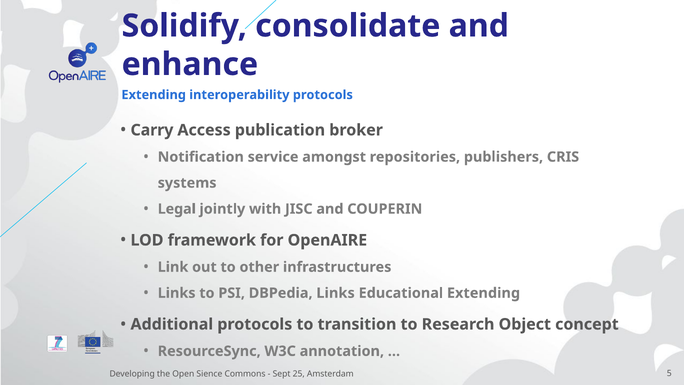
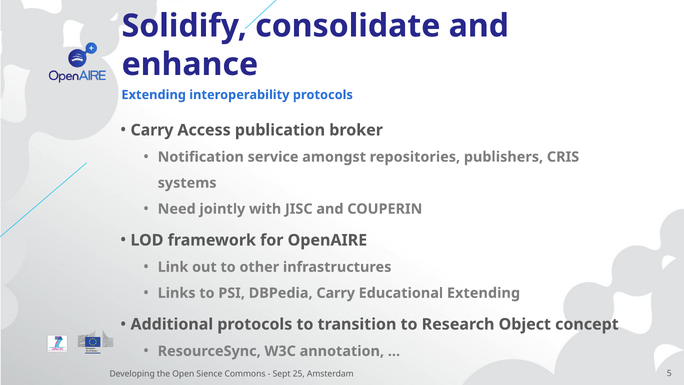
Legal: Legal -> Need
DBPedia Links: Links -> Carry
